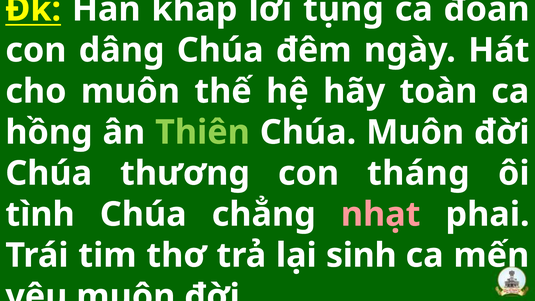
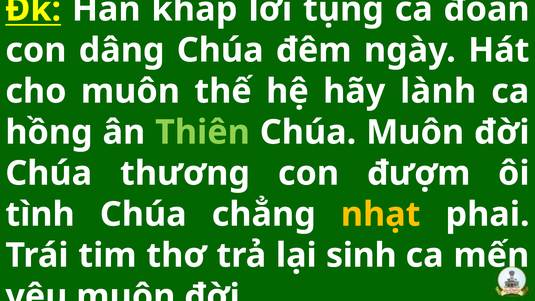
toàn: toàn -> lành
tháng: tháng -> đượm
nhạt colour: pink -> yellow
